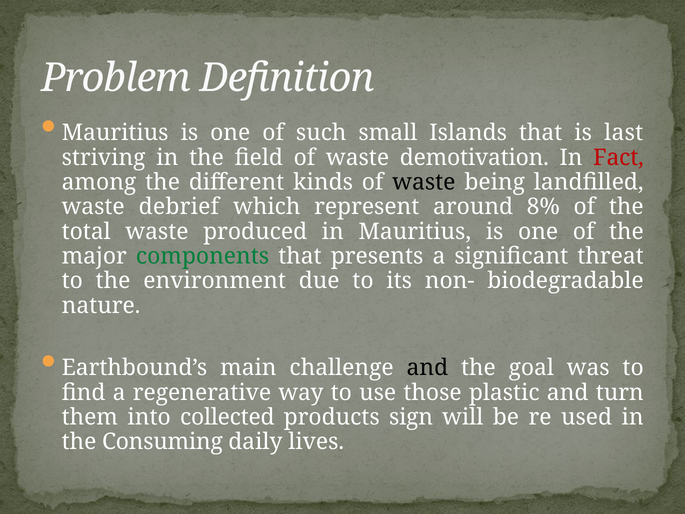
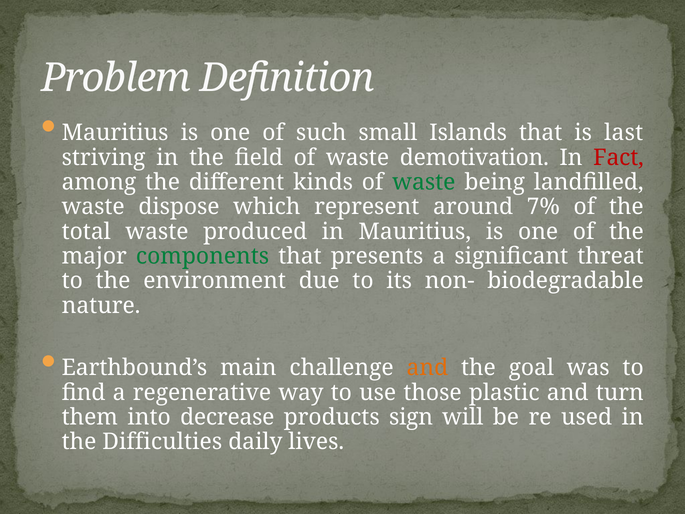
waste at (424, 182) colour: black -> green
debrief: debrief -> dispose
8%: 8% -> 7%
and at (427, 368) colour: black -> orange
collected: collected -> decrease
Consuming: Consuming -> Difficulties
